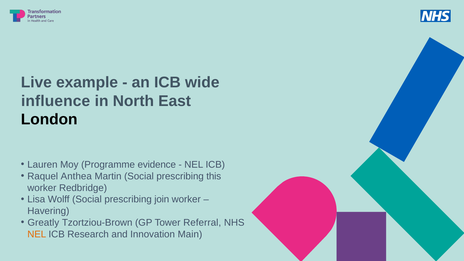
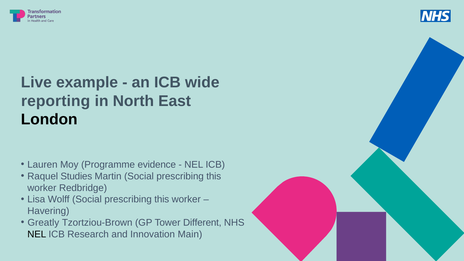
influence: influence -> reporting
Anthea: Anthea -> Studies
Wolff Social prescribing join: join -> this
Referral: Referral -> Different
NEL at (37, 234) colour: orange -> black
